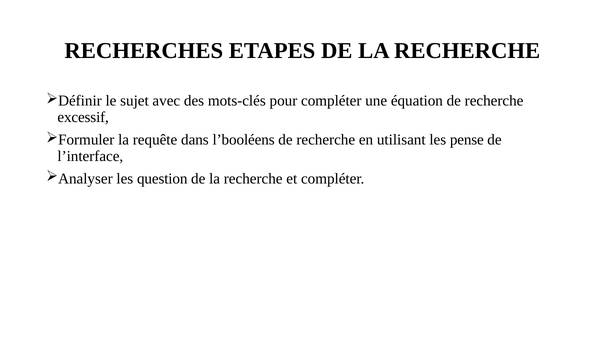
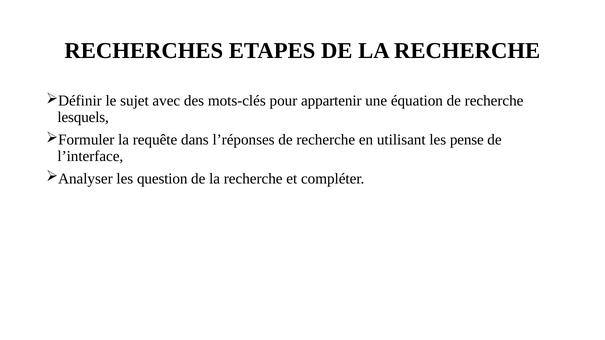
pour compléter: compléter -> appartenir
excessif: excessif -> lesquels
l’booléens: l’booléens -> l’réponses
